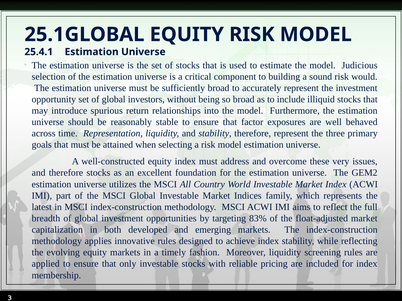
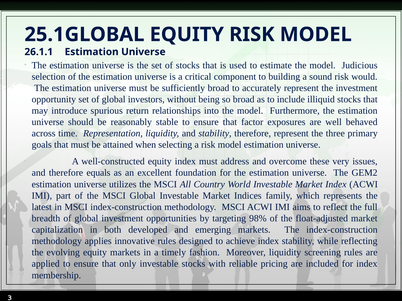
25.4.1: 25.4.1 -> 26.1.1
therefore stocks: stocks -> equals
83%: 83% -> 98%
